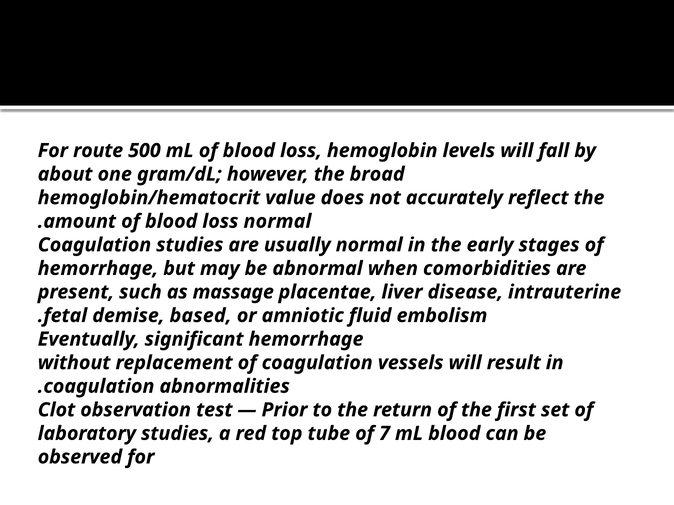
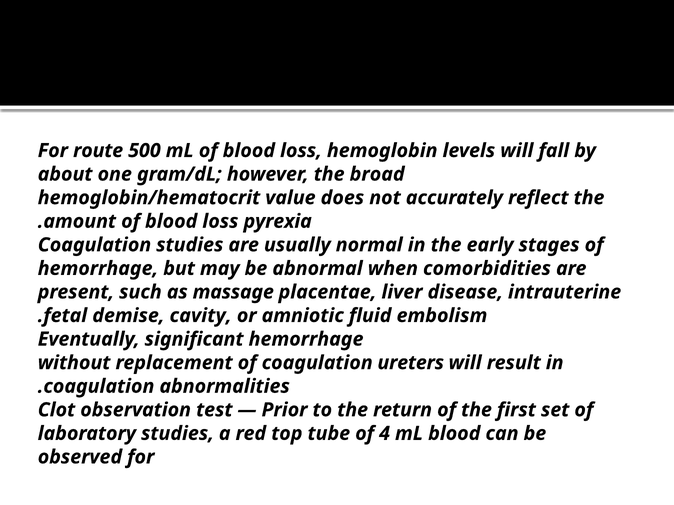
loss normal: normal -> pyrexia
based: based -> cavity
vessels: vessels -> ureters
7: 7 -> 4
